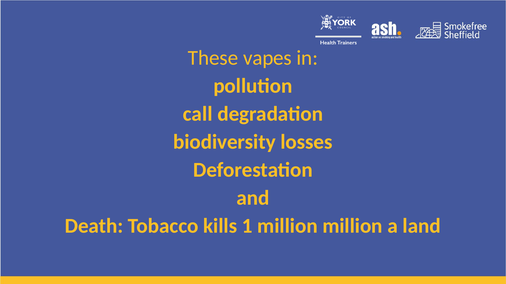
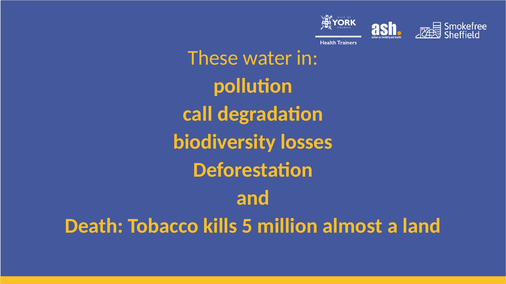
vapes: vapes -> water
1: 1 -> 5
million million: million -> almost
